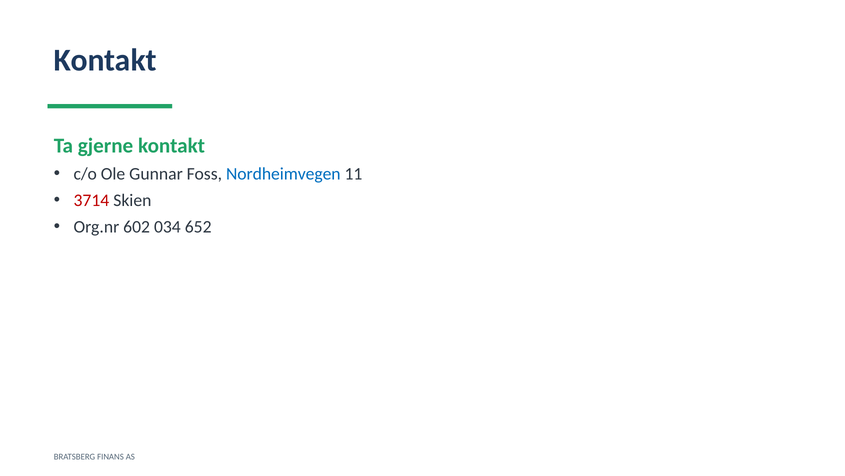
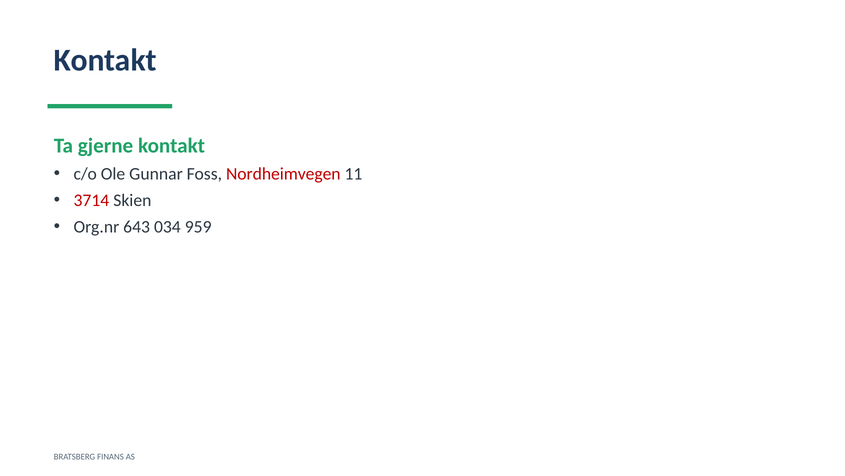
Nordheimvegen colour: blue -> red
602: 602 -> 643
652: 652 -> 959
